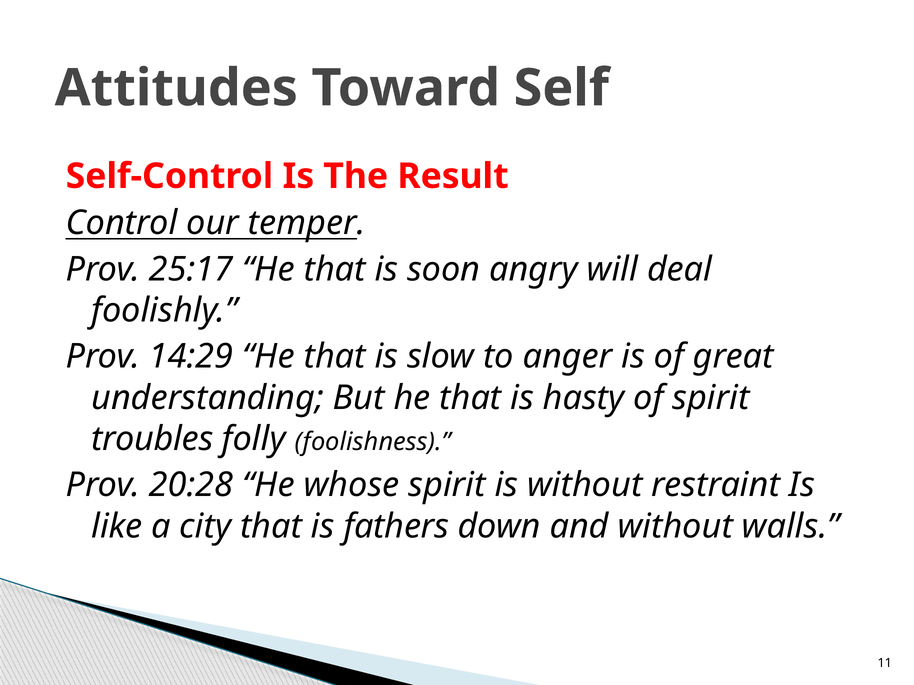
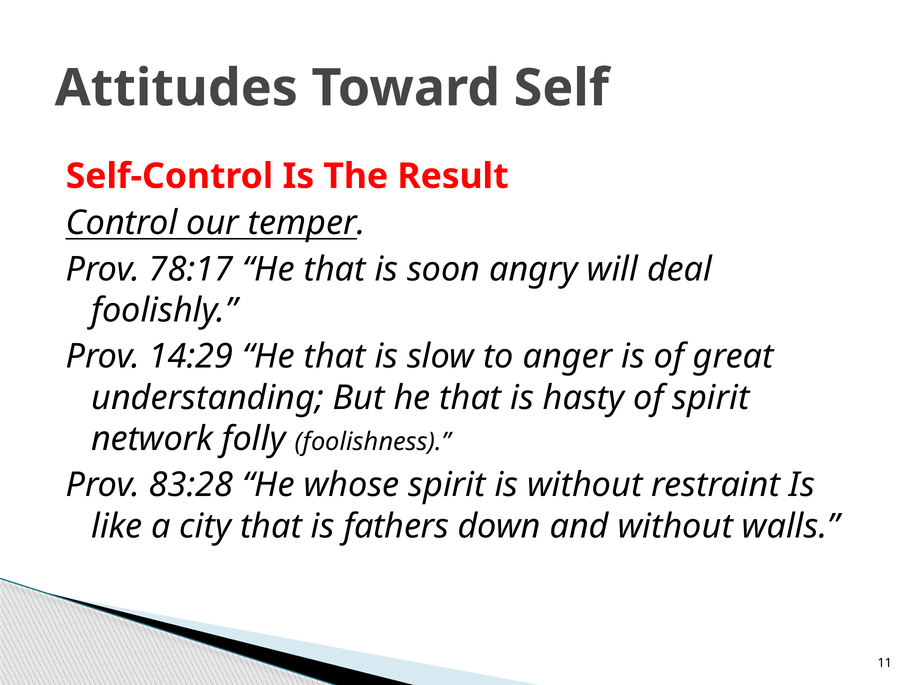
25:17: 25:17 -> 78:17
troubles: troubles -> network
20:28: 20:28 -> 83:28
